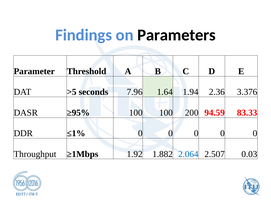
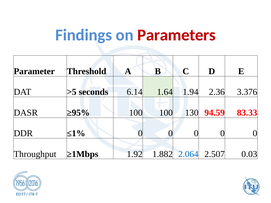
Parameters colour: black -> red
7.96: 7.96 -> 6.14
200: 200 -> 130
